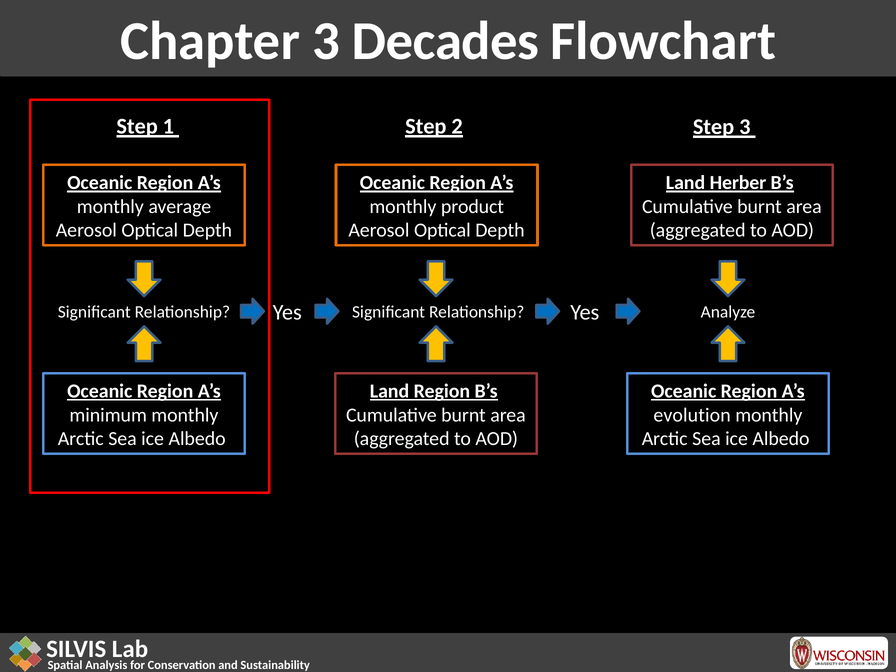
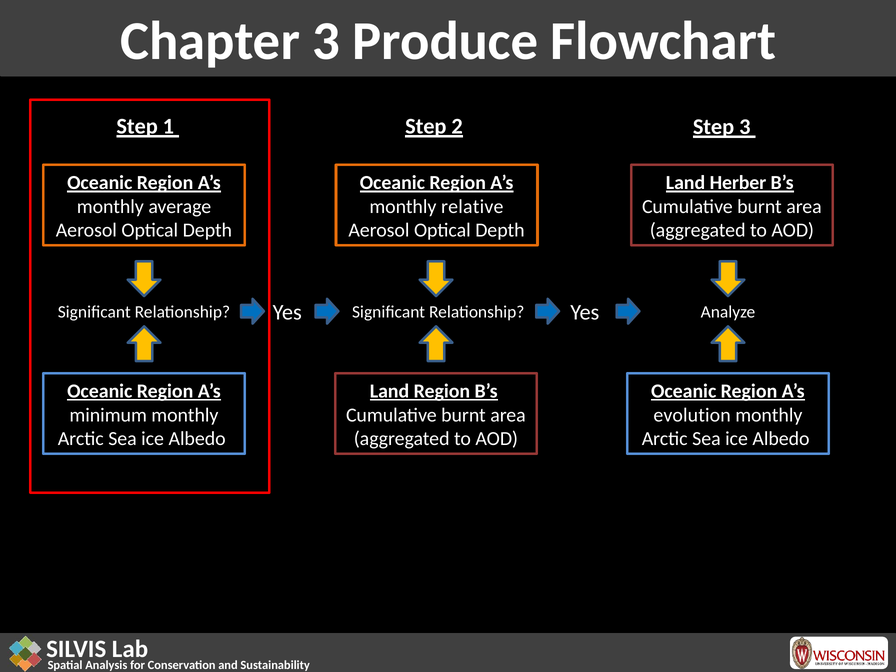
Decades: Decades -> Produce
product: product -> relative
